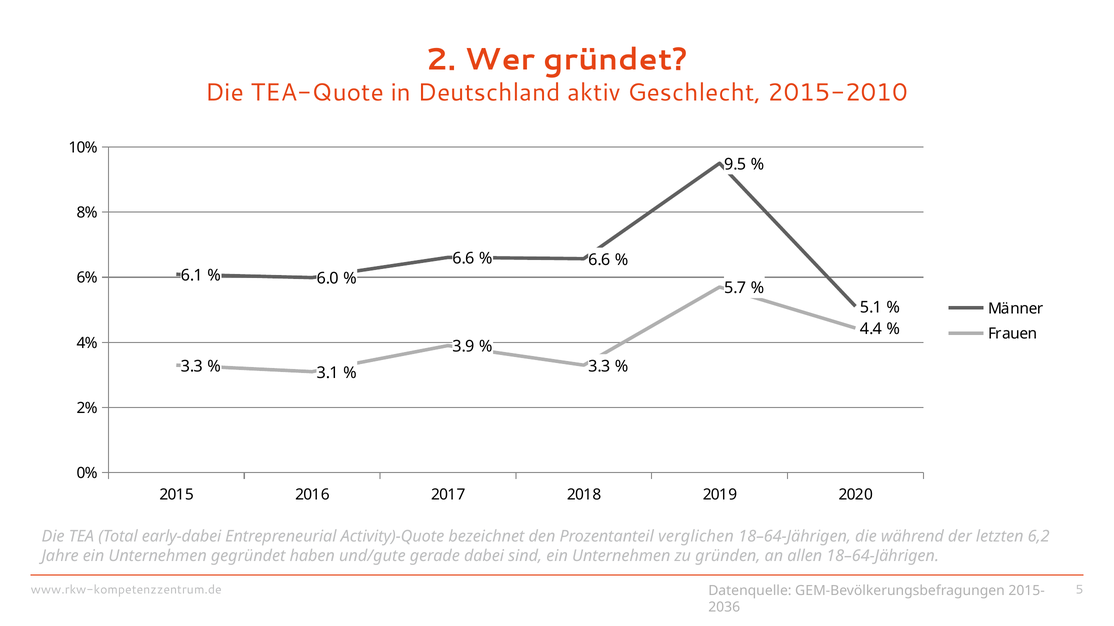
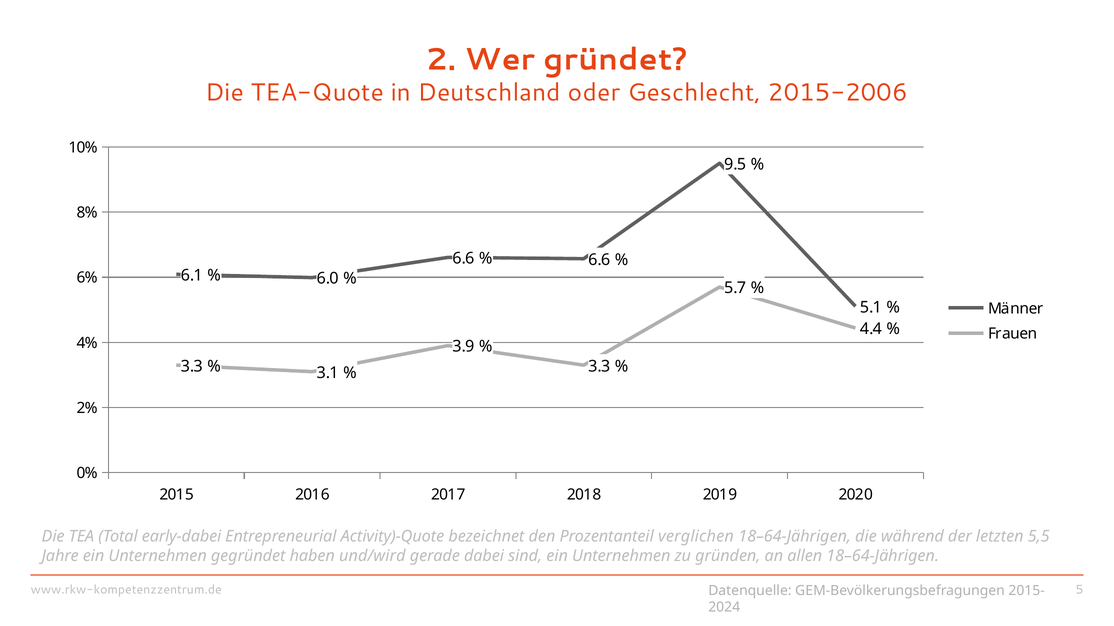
aktiv: aktiv -> oder
2015-2010: 2015-2010 -> 2015-2006
6,2: 6,2 -> 5,5
und/gute: und/gute -> und/wird
2036: 2036 -> 2024
